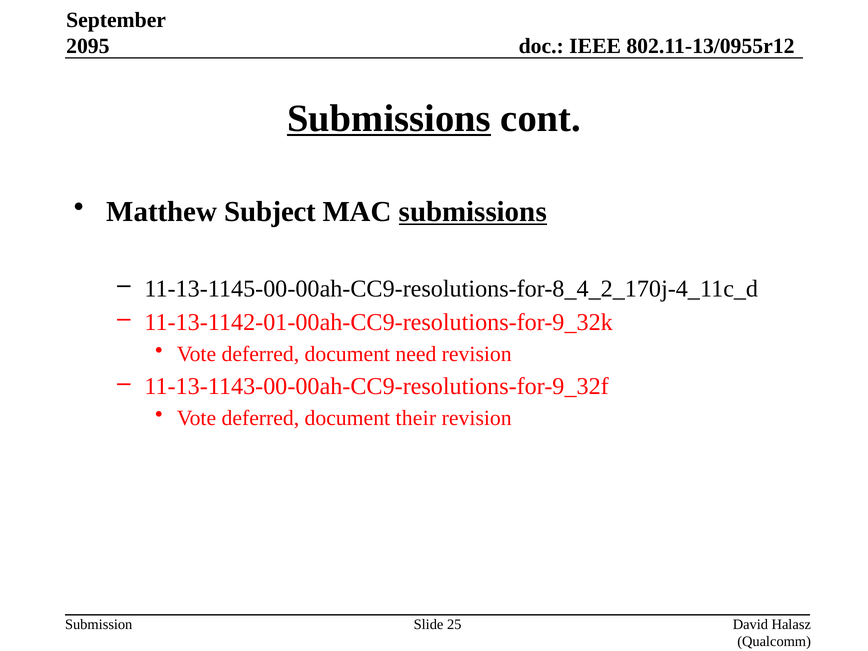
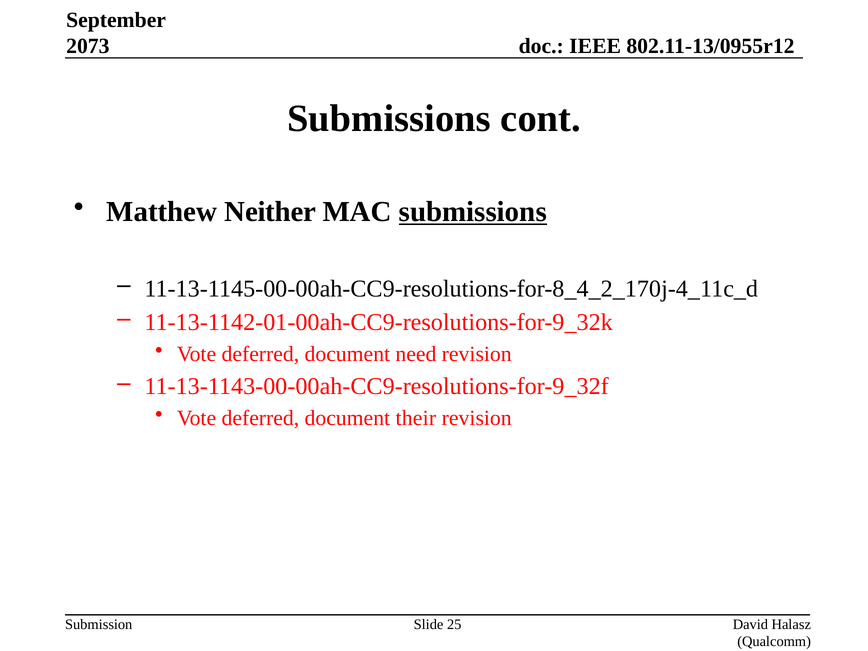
2095: 2095 -> 2073
Submissions at (389, 118) underline: present -> none
Subject: Subject -> Neither
